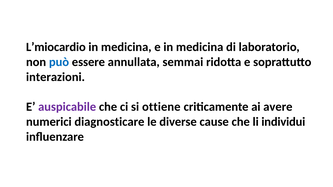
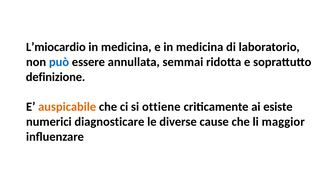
interazioni: interazioni -> definizione
auspicabile colour: purple -> orange
avere: avere -> esiste
individui: individui -> maggior
